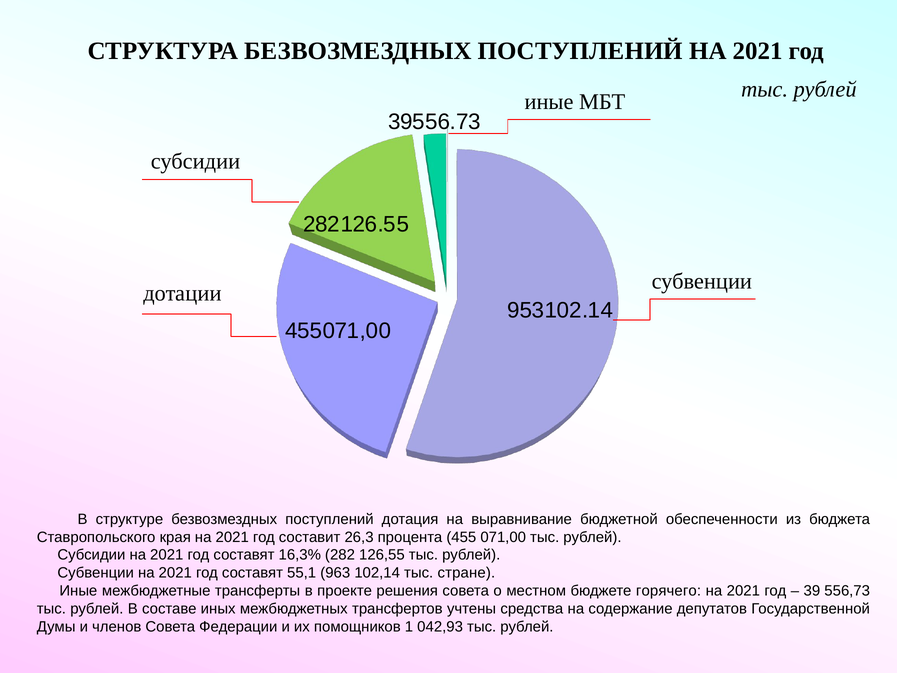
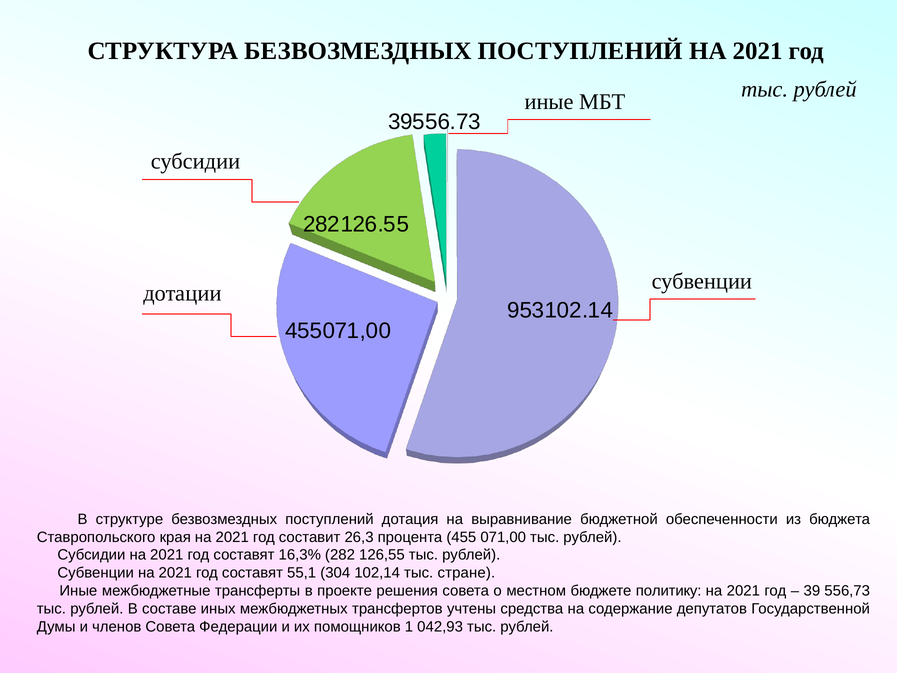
963: 963 -> 304
горячего: горячего -> политику
